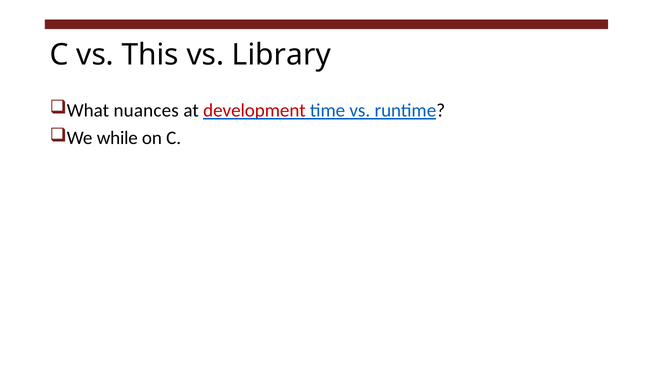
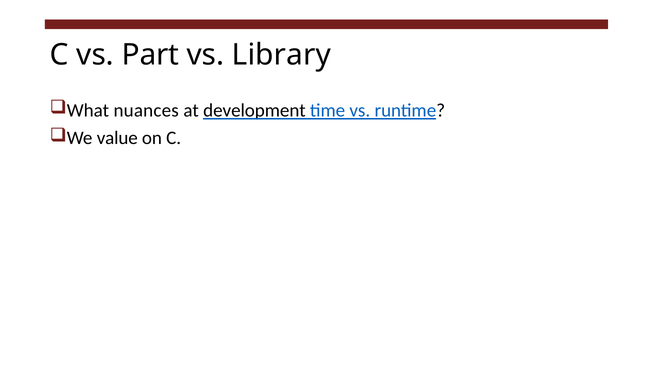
This: This -> Part
development colour: red -> black
while: while -> value
